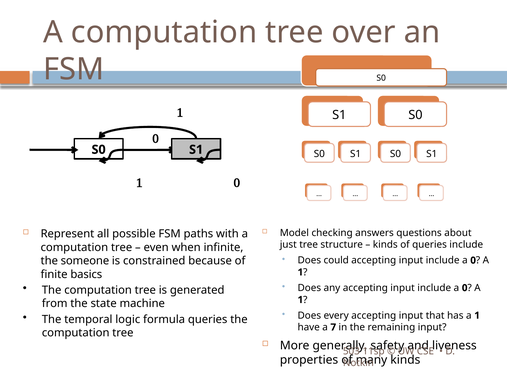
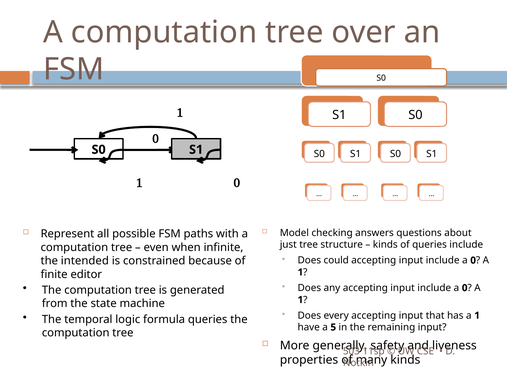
someone: someone -> intended
basics: basics -> editor
7: 7 -> 5
